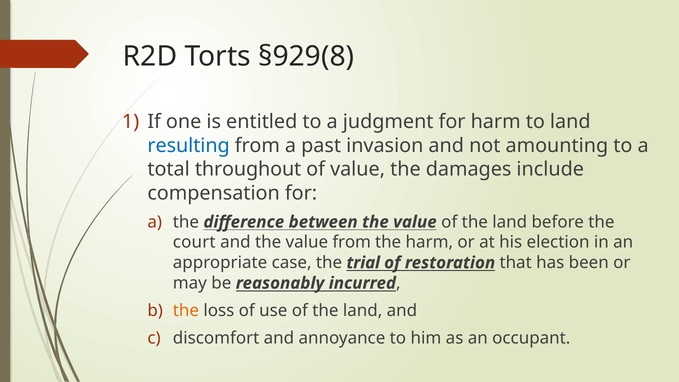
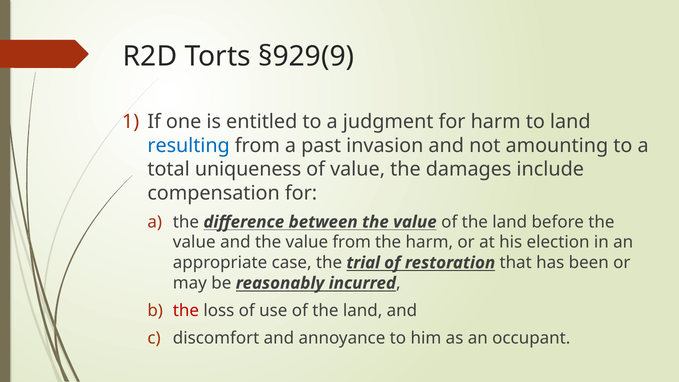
§929(8: §929(8 -> §929(9
throughout: throughout -> uniqueness
court at (194, 242): court -> value
the at (186, 311) colour: orange -> red
